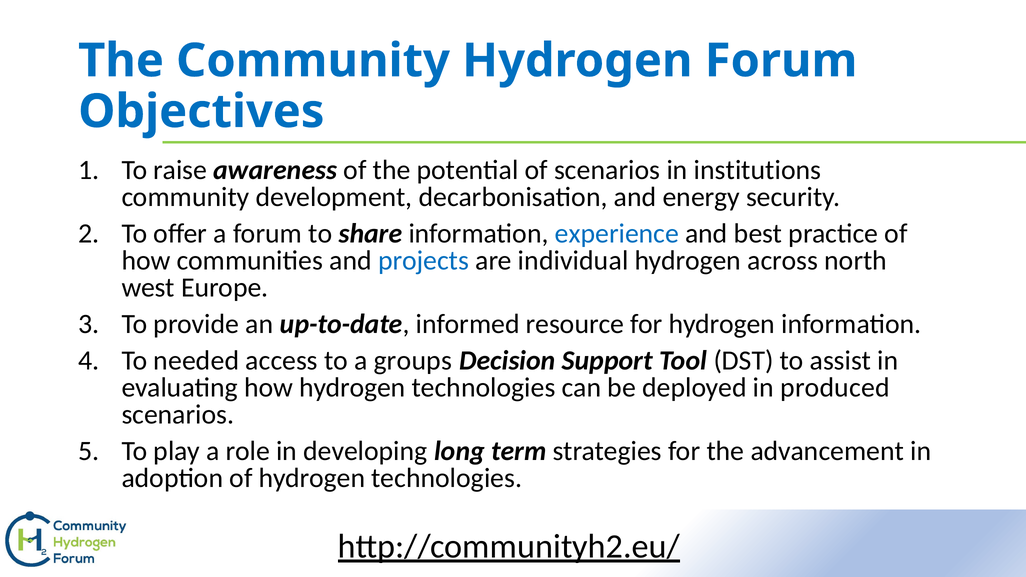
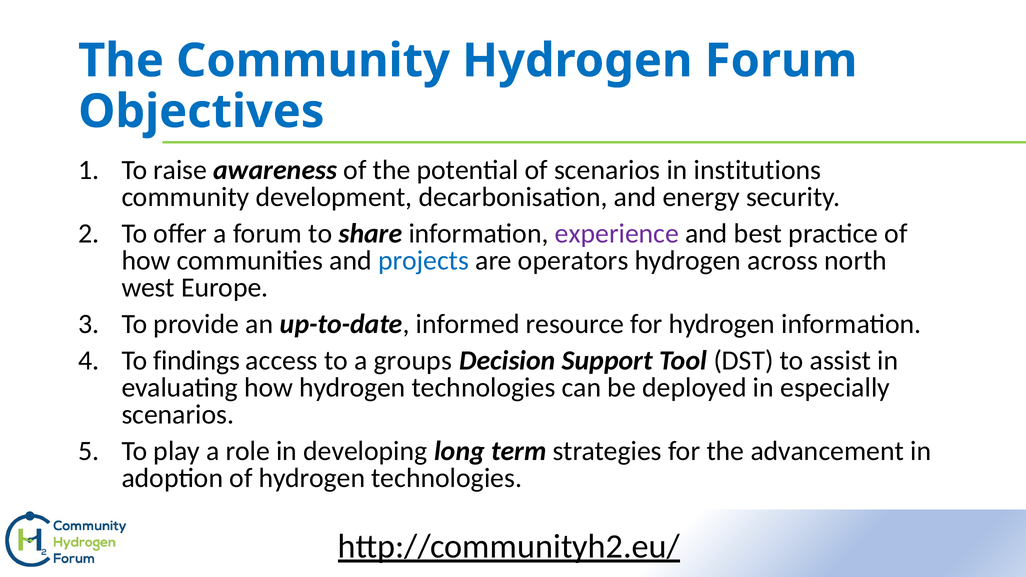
experience colour: blue -> purple
individual: individual -> operators
needed: needed -> findings
produced: produced -> especially
